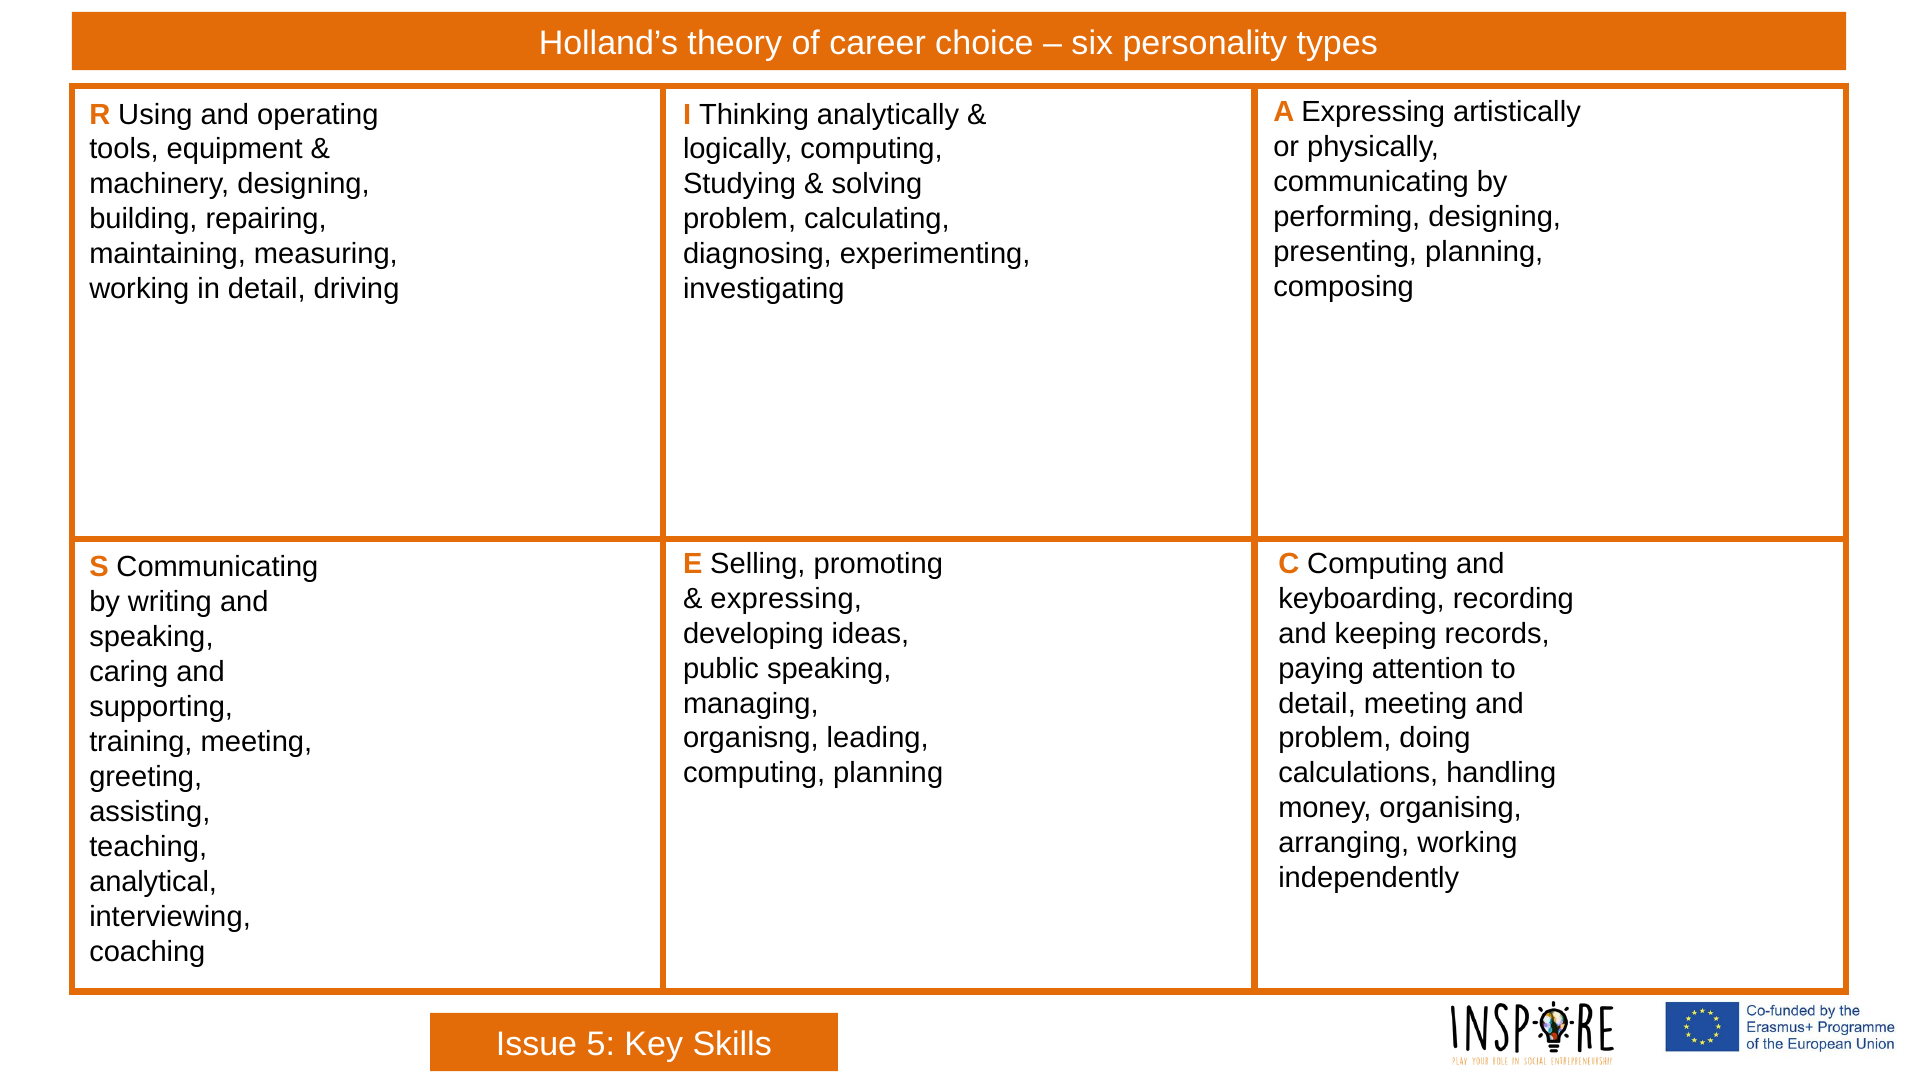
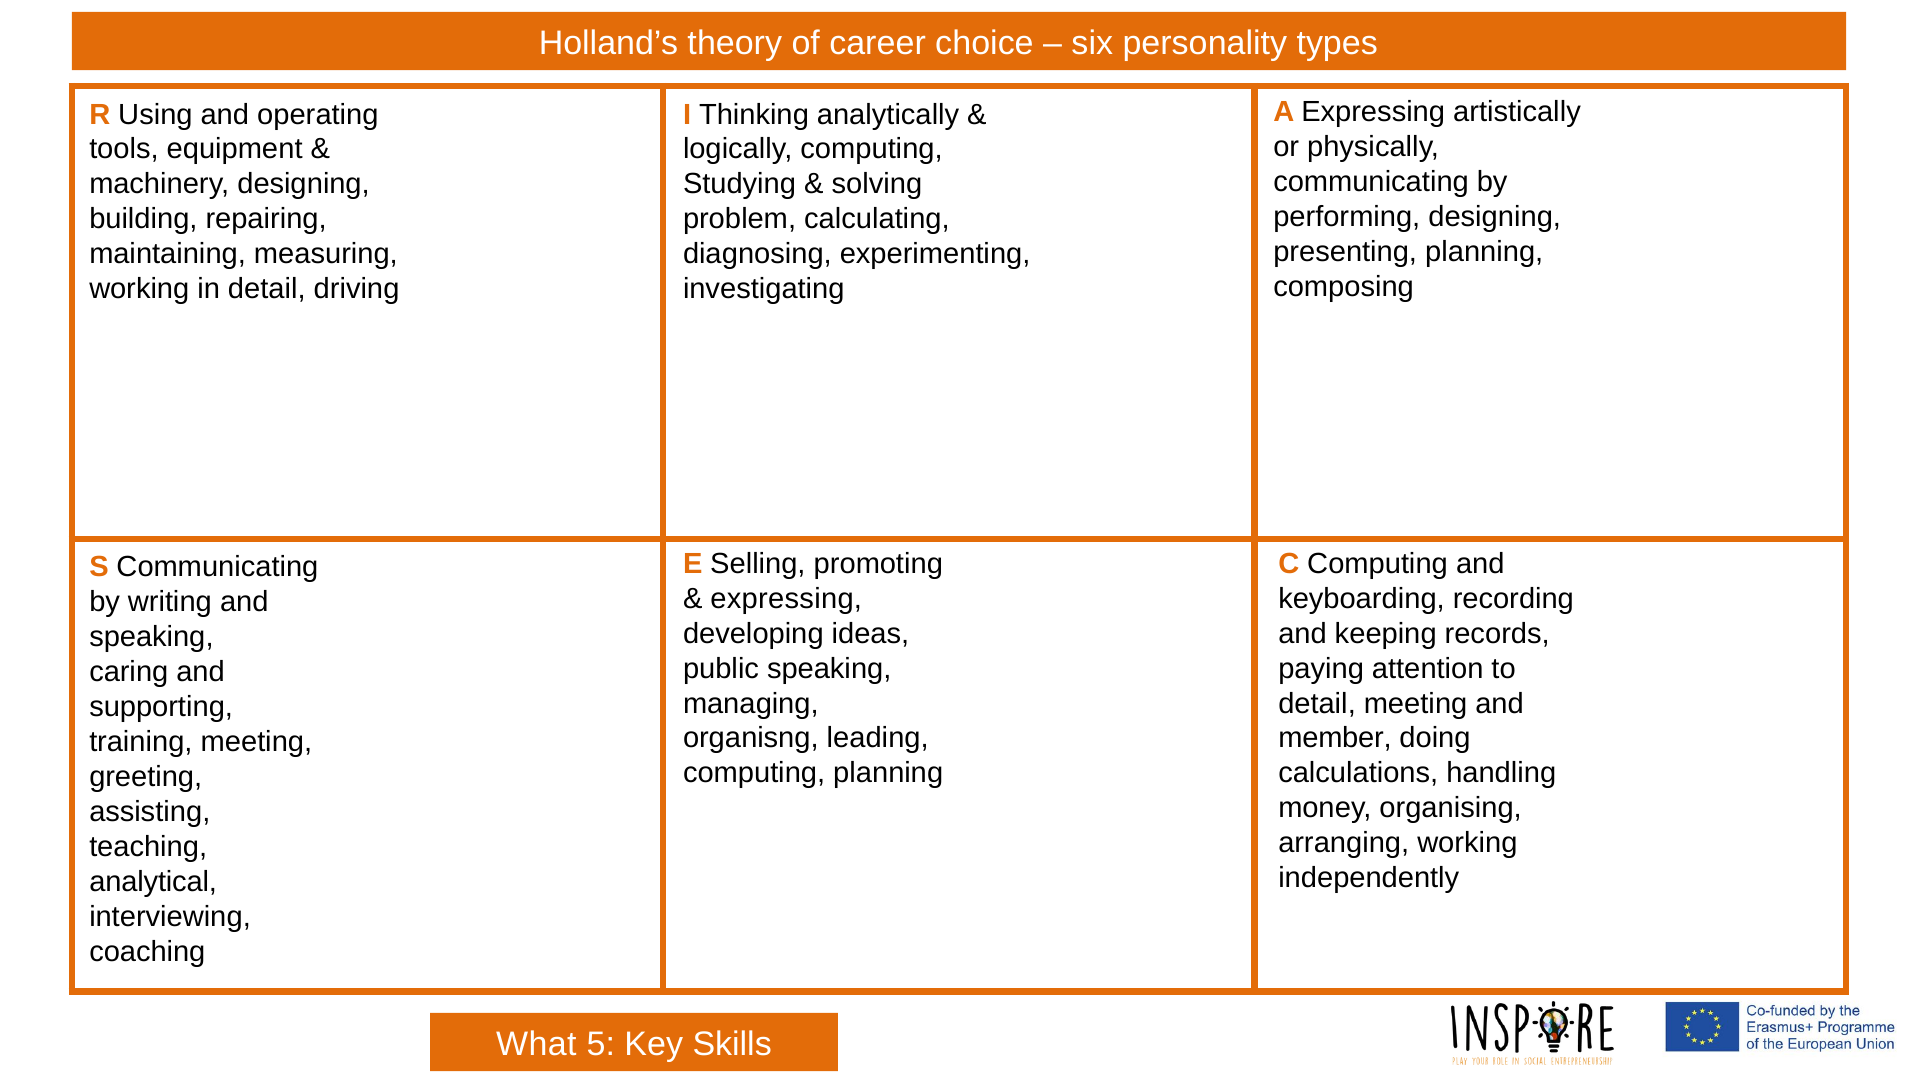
problem at (1335, 738): problem -> member
Issue: Issue -> What
